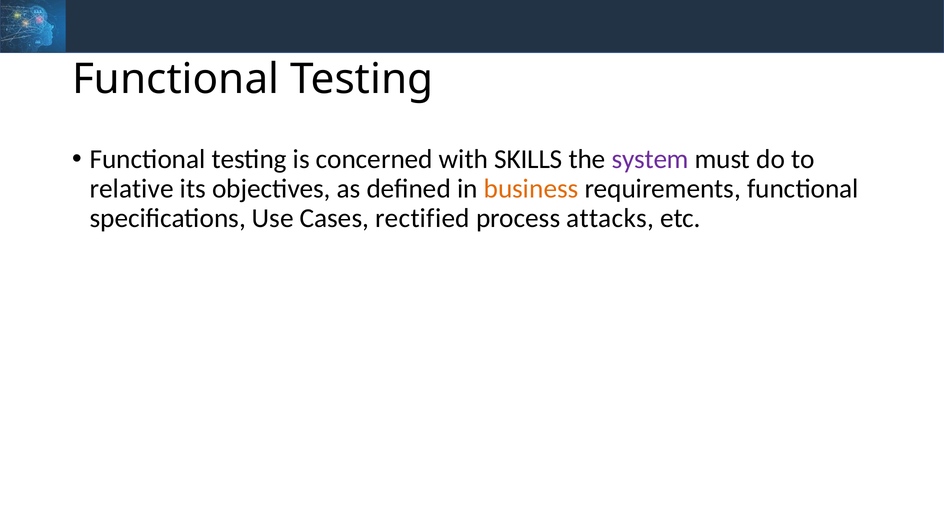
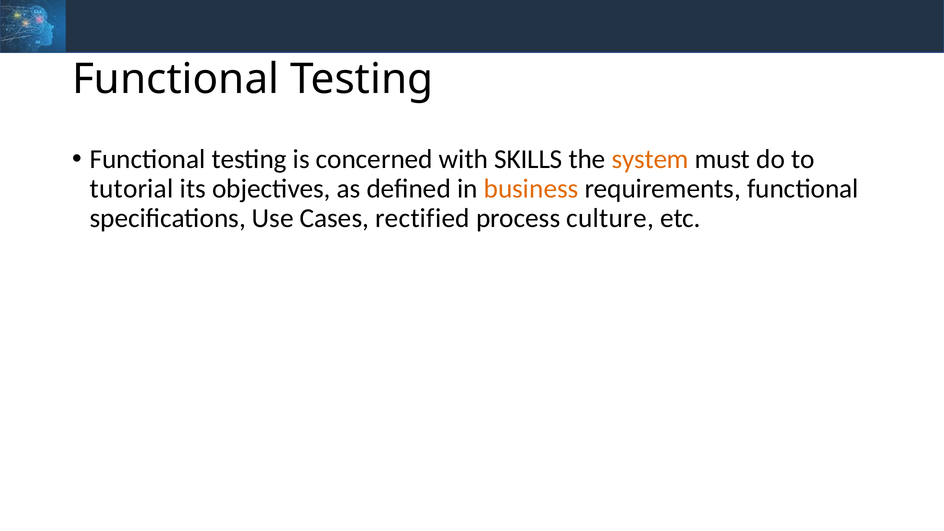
system colour: purple -> orange
relative: relative -> tutorial
attacks: attacks -> culture
